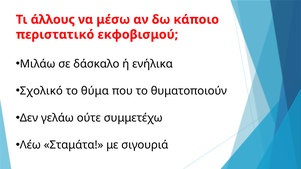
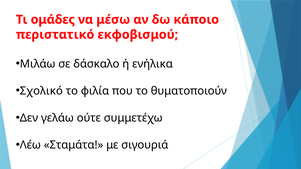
άλλους: άλλους -> ομάδες
θύμα: θύμα -> φιλία
